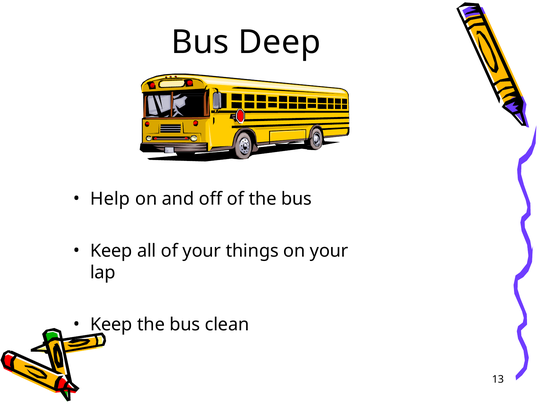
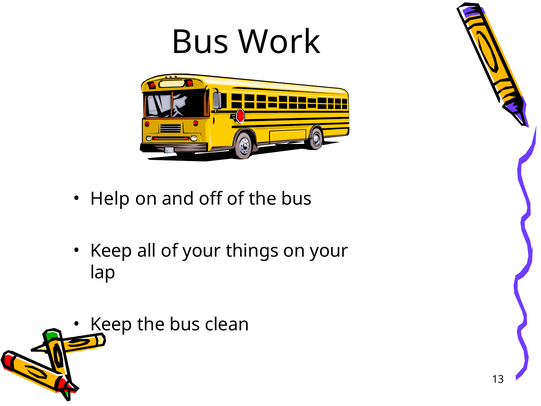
Deep: Deep -> Work
